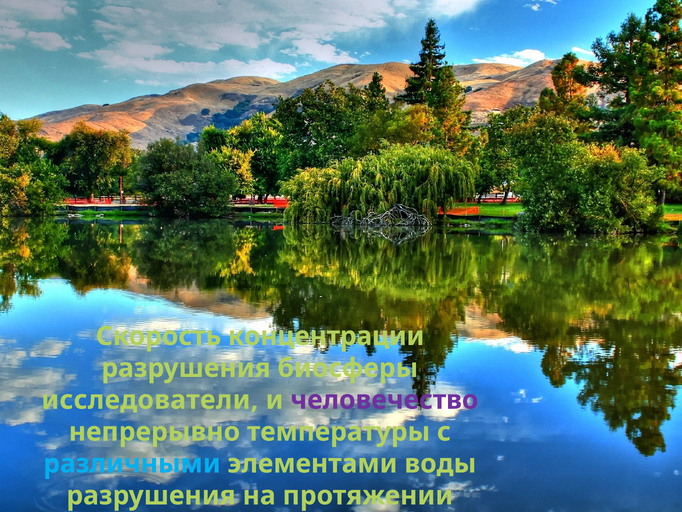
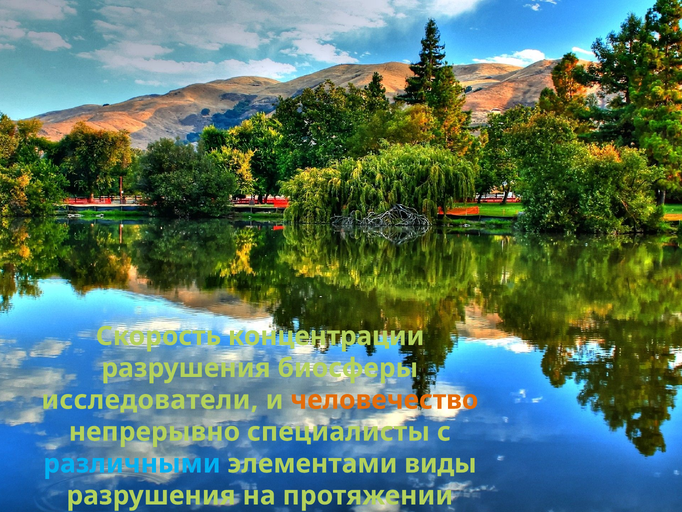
человечество colour: purple -> orange
температуры: температуры -> специалисты
воды: воды -> виды
